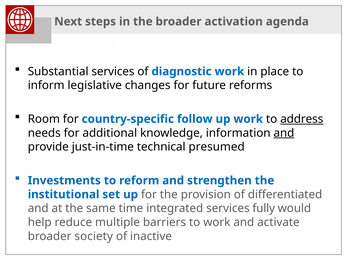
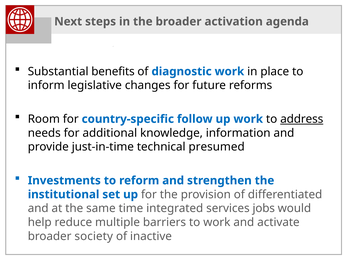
Substantial services: services -> benefits
and at (284, 133) underline: present -> none
fully: fully -> jobs
